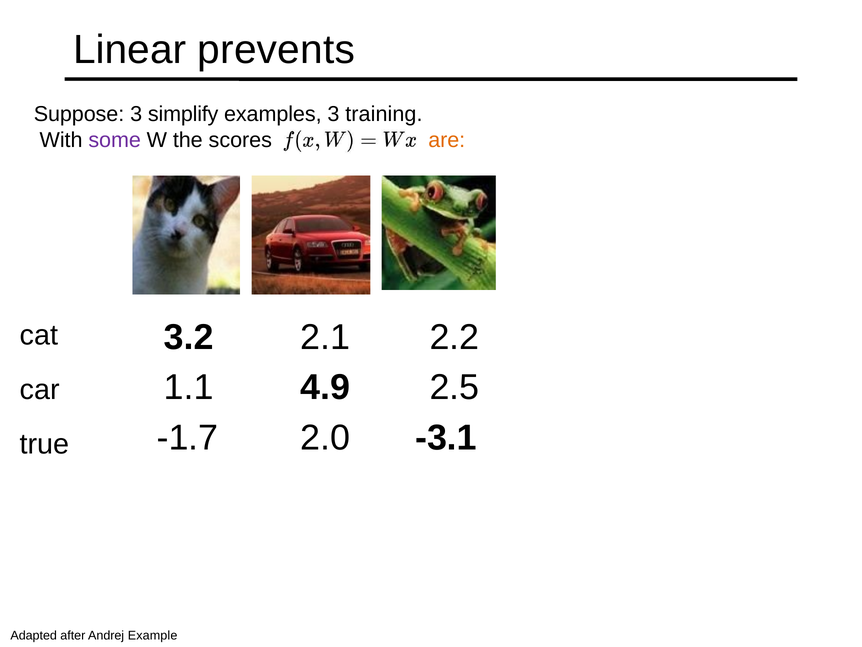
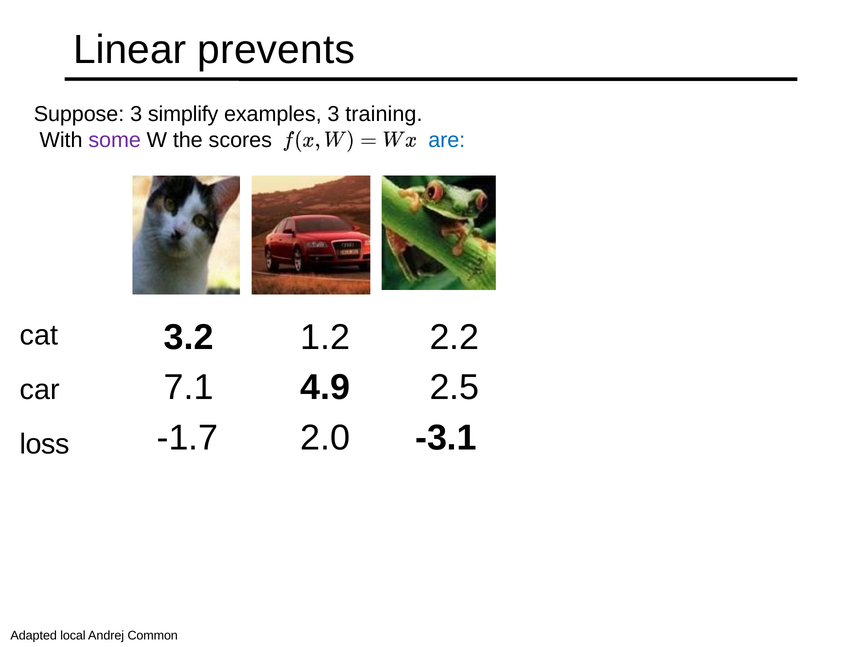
are colour: orange -> blue
2.1: 2.1 -> 1.2
1.1: 1.1 -> 7.1
true: true -> loss
after: after -> local
Example: Example -> Common
